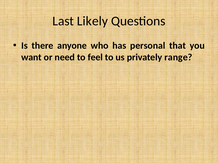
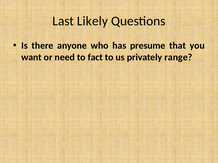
personal: personal -> presume
feel: feel -> fact
